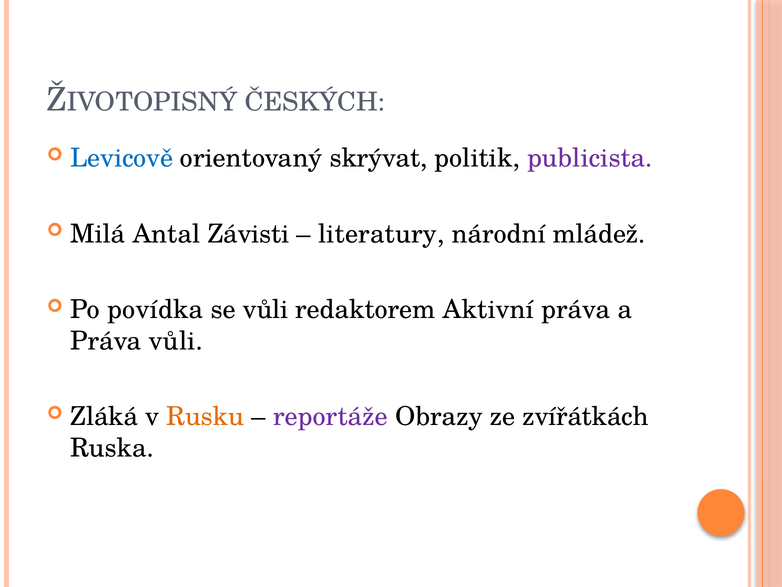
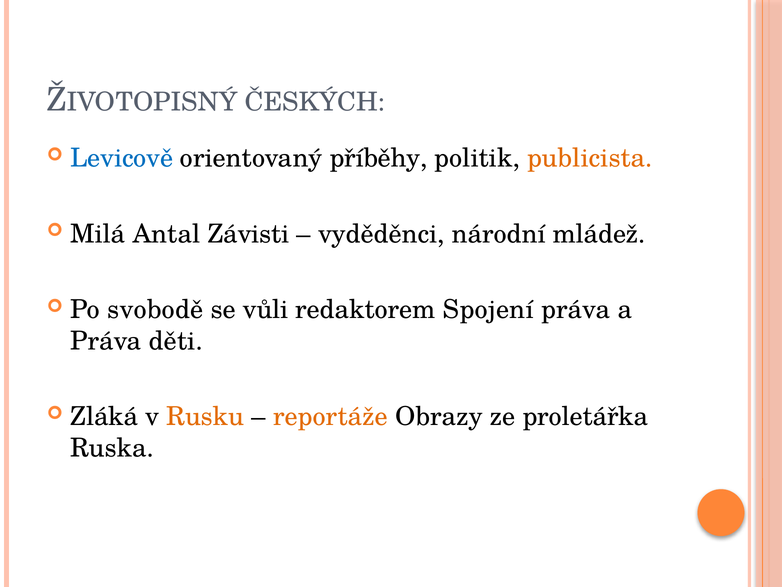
skrývat: skrývat -> příběhy
publicista colour: purple -> orange
literatury: literatury -> vyděděnci
povídka: povídka -> svobodě
Aktivní: Aktivní -> Spojení
Práva vůli: vůli -> děti
reportáže colour: purple -> orange
zvířátkách: zvířátkách -> proletářka
